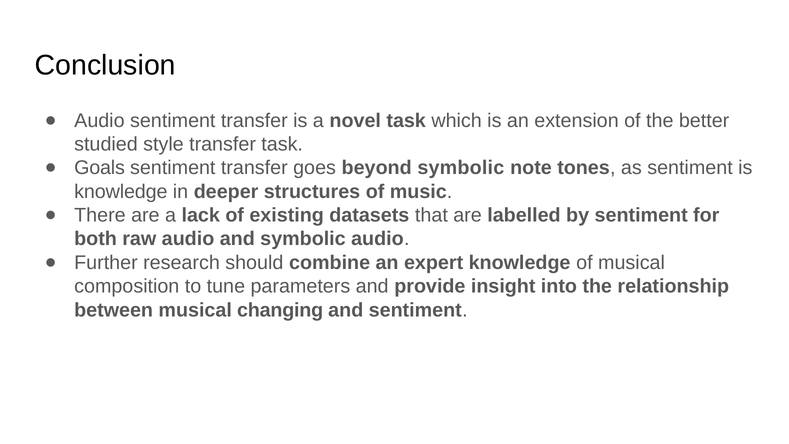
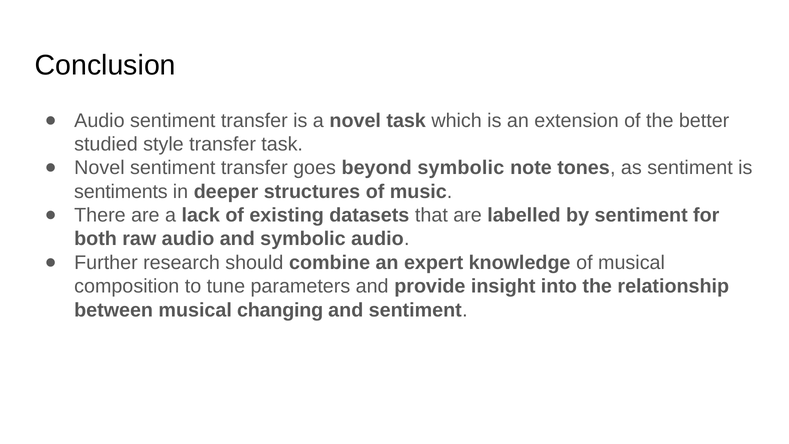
Goals at (100, 168): Goals -> Novel
knowledge at (121, 192): knowledge -> sentiments
